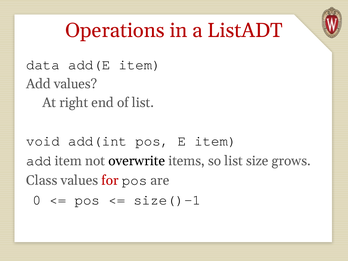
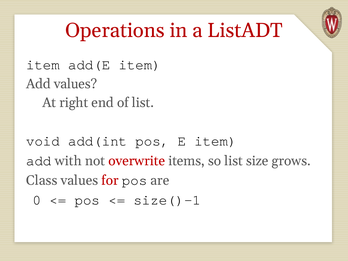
data at (43, 65): data -> item
add item: item -> with
overwrite colour: black -> red
